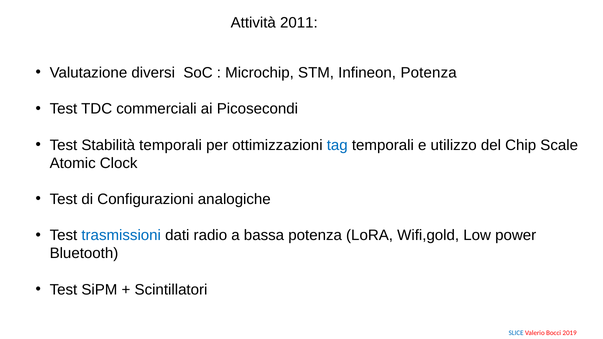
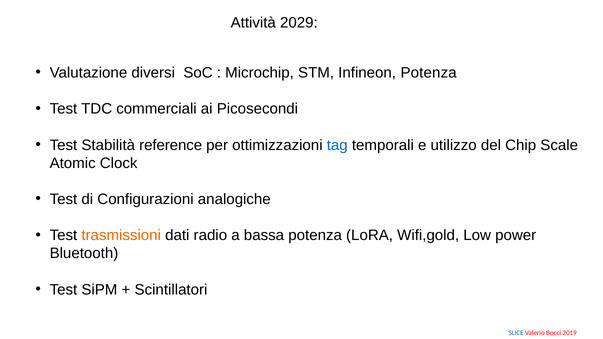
2011: 2011 -> 2029
Stabilità temporali: temporali -> reference
trasmissioni colour: blue -> orange
